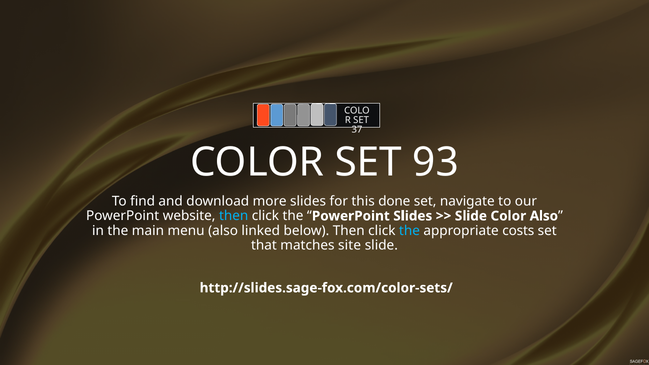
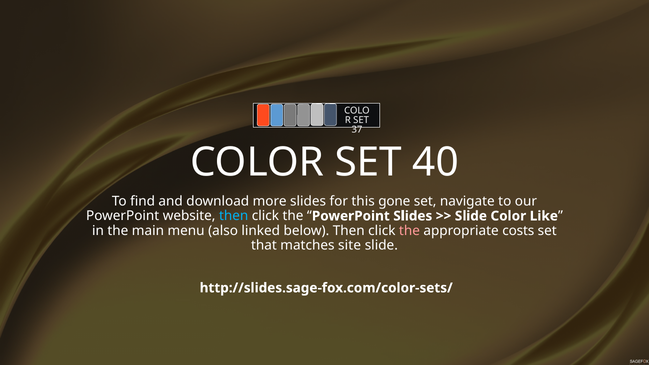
93: 93 -> 40
done: done -> gone
Color Also: Also -> Like
the at (409, 231) colour: light blue -> pink
